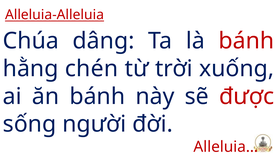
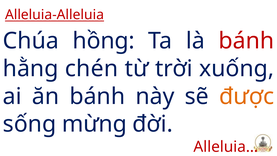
dâng: dâng -> hồng
được colour: red -> orange
người: người -> mừng
